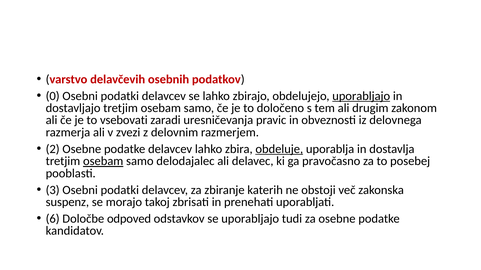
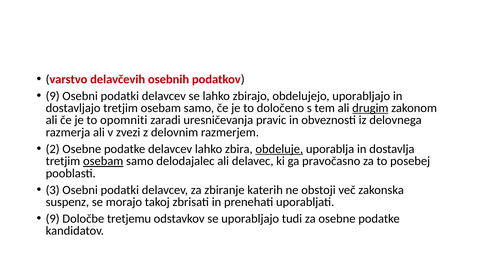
0 at (53, 96): 0 -> 9
uporabljajo at (361, 96) underline: present -> none
drugim underline: none -> present
vsebovati: vsebovati -> opomniti
6 at (53, 219): 6 -> 9
odpoved: odpoved -> tretjemu
